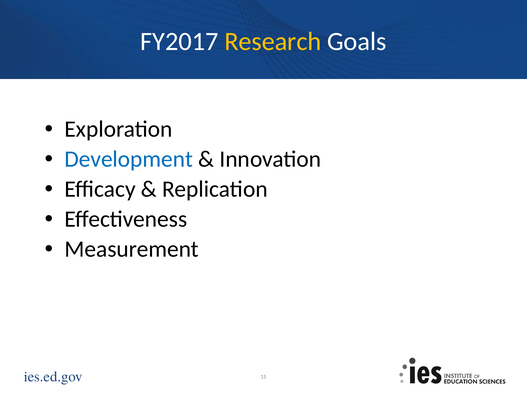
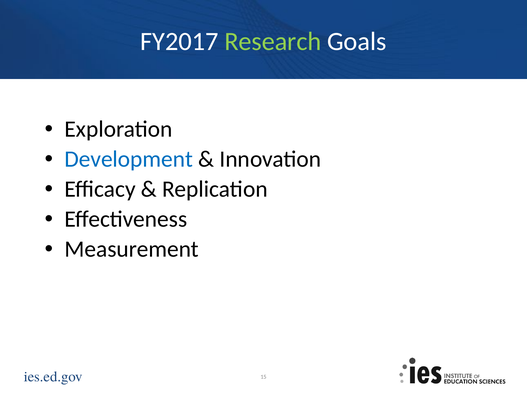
Research colour: yellow -> light green
